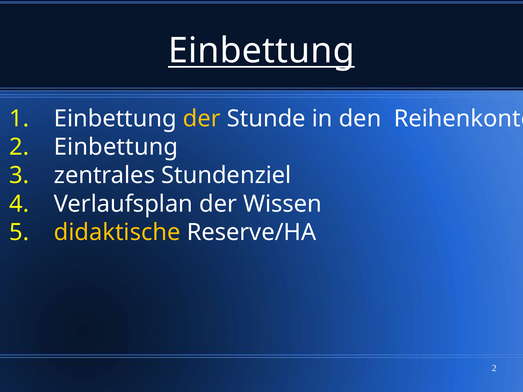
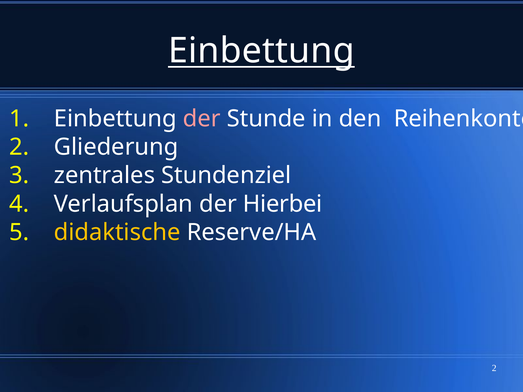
der at (202, 119) colour: yellow -> pink
Einbettung at (116, 147): Einbettung -> Gliederung
Wissen: Wissen -> Hierbei
